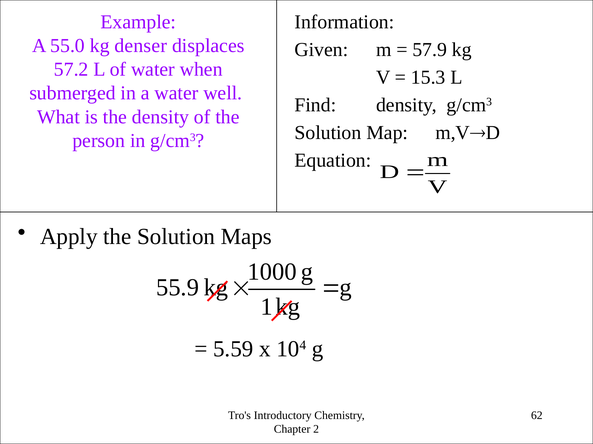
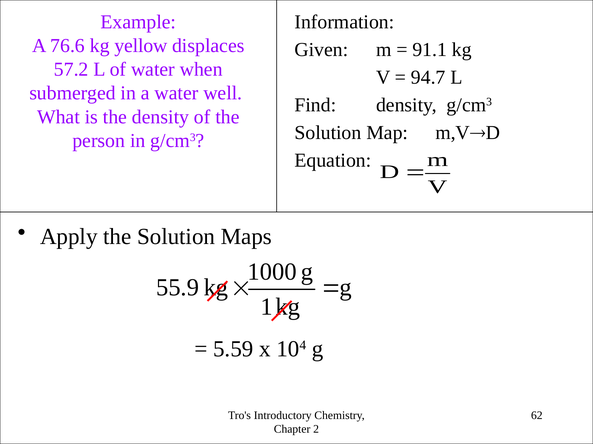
55.0: 55.0 -> 76.6
denser: denser -> yellow
57.9: 57.9 -> 91.1
15.3: 15.3 -> 94.7
